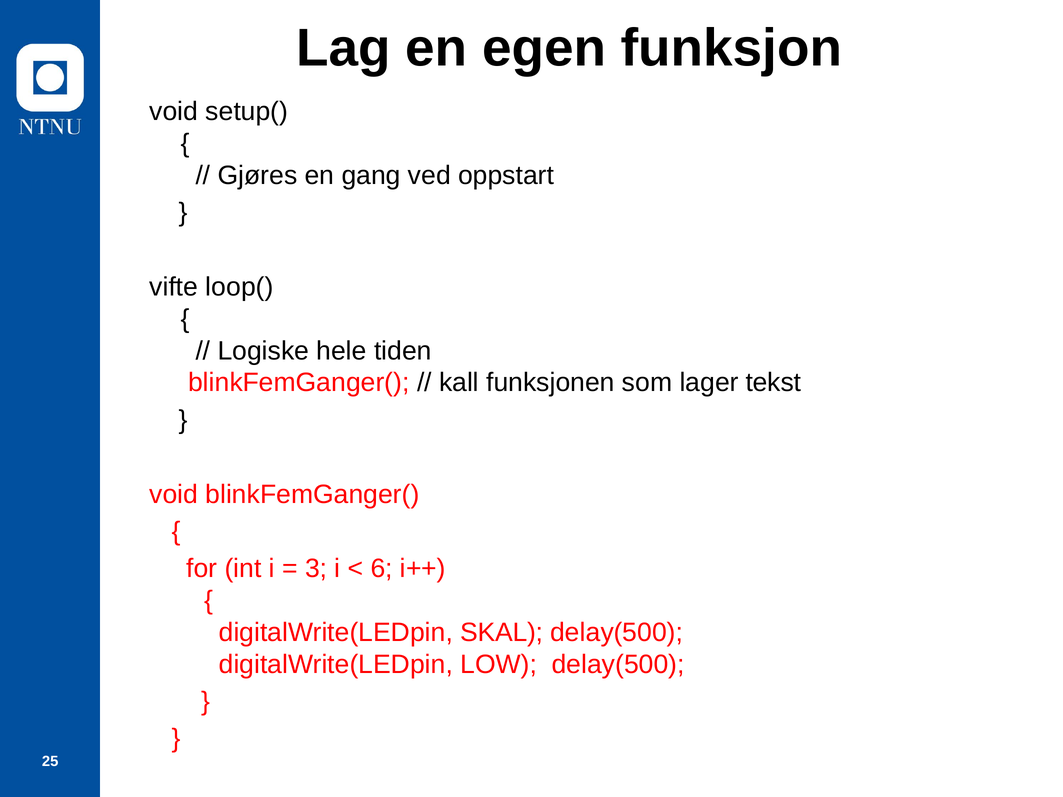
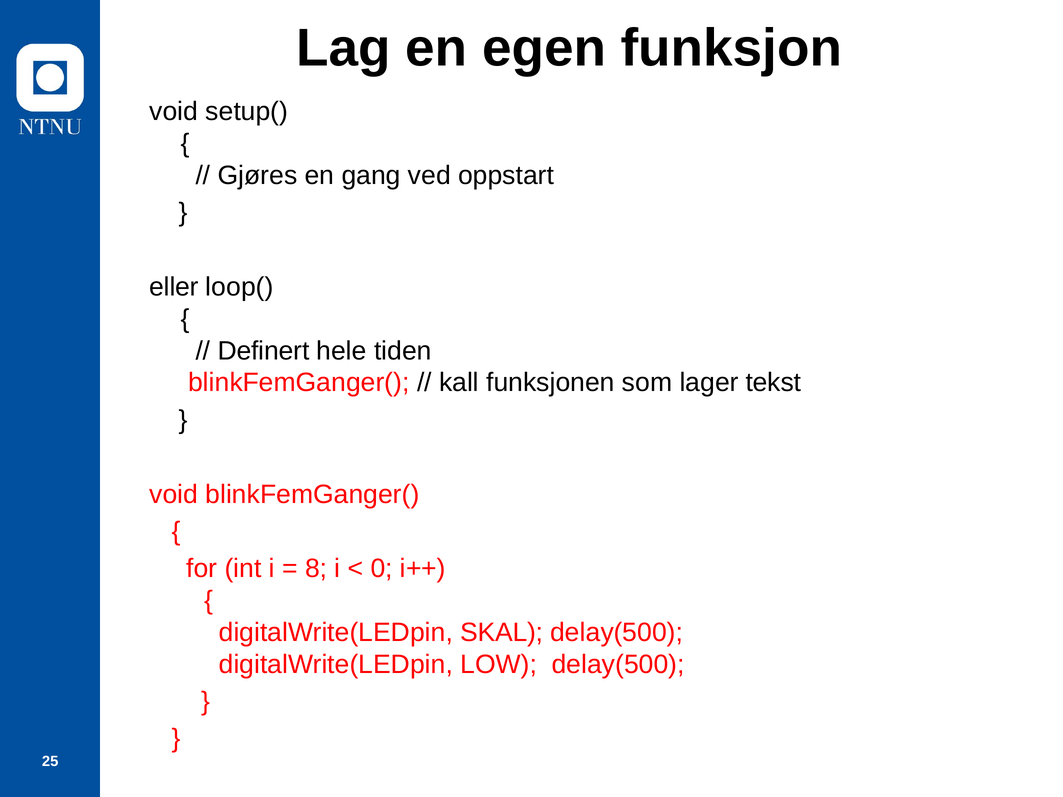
vifte: vifte -> eller
Logiske: Logiske -> Definert
3: 3 -> 8
6: 6 -> 0
